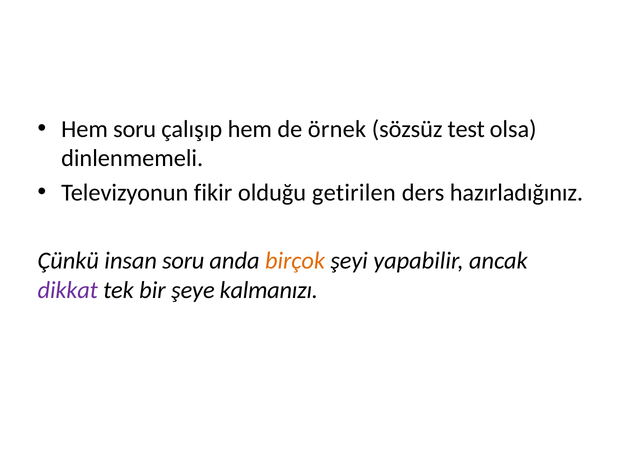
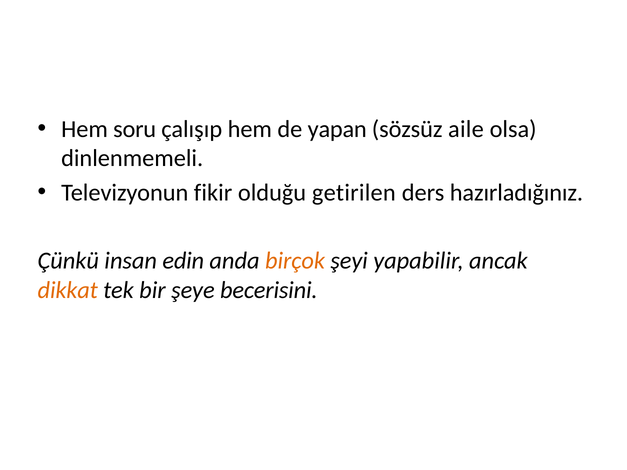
örnek: örnek -> yapan
test: test -> aile
insan soru: soru -> edin
dikkat colour: purple -> orange
kalmanızı: kalmanızı -> becerisini
